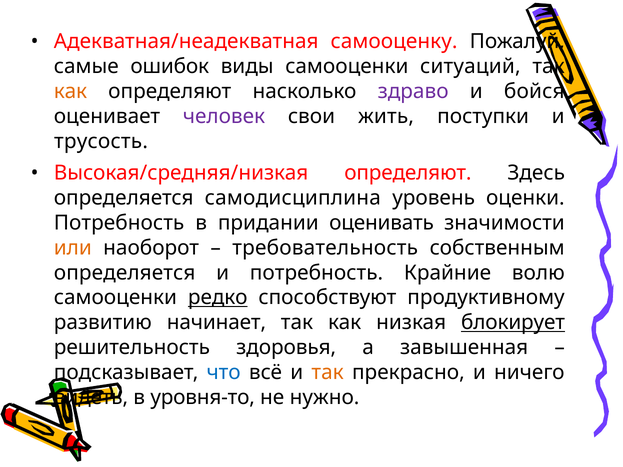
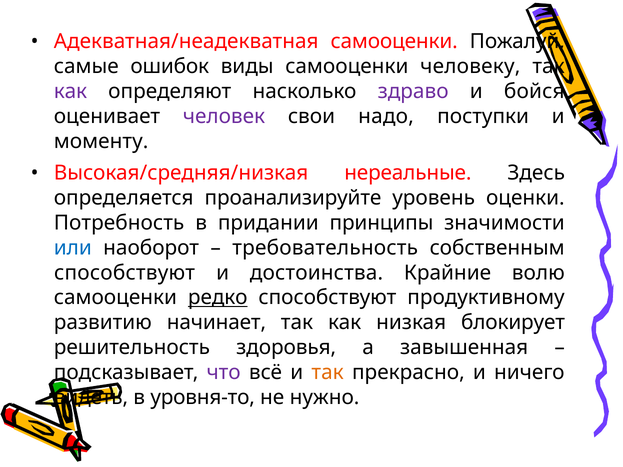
Адекватная/неадекватная самооценку: самооценку -> самооценки
ситуаций: ситуаций -> человеку
как at (70, 91) colour: orange -> purple
жить: жить -> надо
трусость: трусость -> моменту
Высокая/средняя/низкая определяют: определяют -> нереальные
самодисциплина: самодисциплина -> проанализируйте
оценивать: оценивать -> принципы
или colour: orange -> blue
определяется at (125, 273): определяется -> способствуют
и потребность: потребность -> достоинства
блокирует underline: present -> none
что colour: blue -> purple
